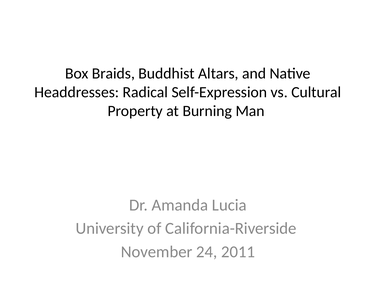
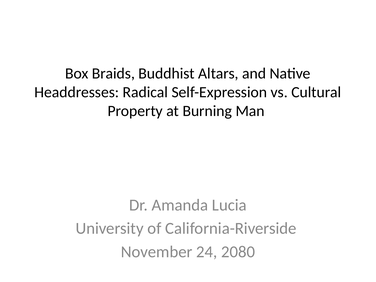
2011: 2011 -> 2080
